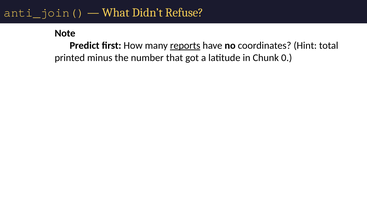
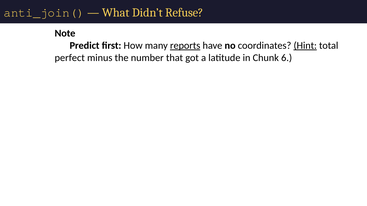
Hint underline: none -> present
printed: printed -> perfect
0: 0 -> 6
